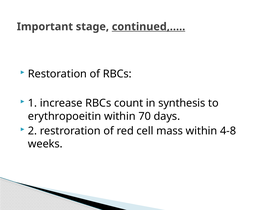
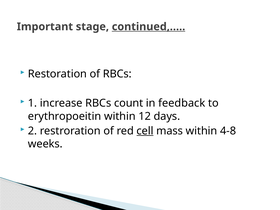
synthesis: synthesis -> feedback
70: 70 -> 12
cell underline: none -> present
